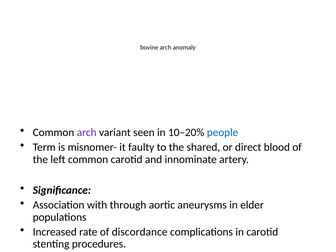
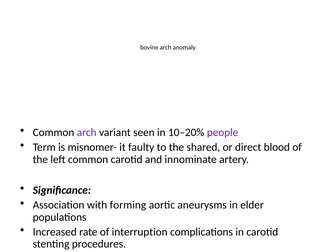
people colour: blue -> purple
through: through -> forming
discordance: discordance -> interruption
